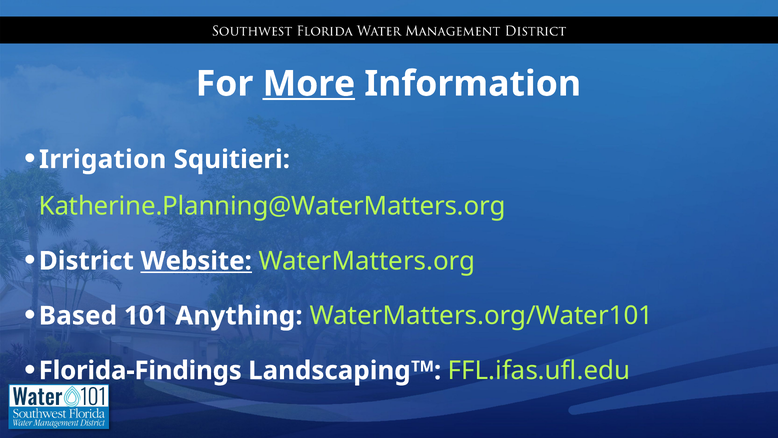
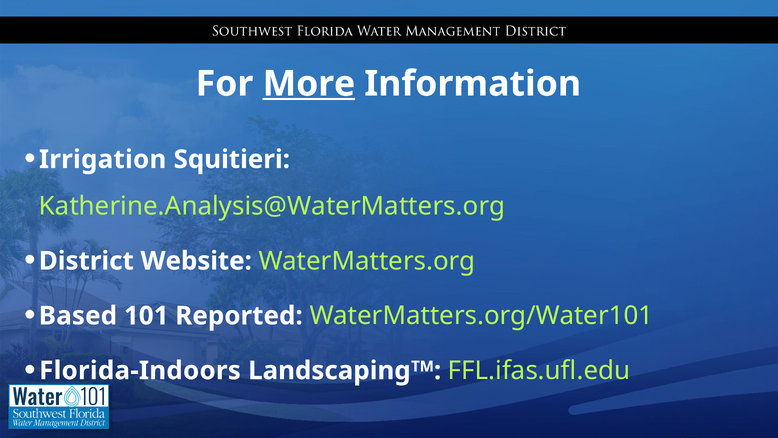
Katherine.Planning@WaterMatters.org: Katherine.Planning@WaterMatters.org -> Katherine.Analysis@WaterMatters.org
Website underline: present -> none
Anything: Anything -> Reported
Florida-Findings: Florida-Findings -> Florida-Indoors
